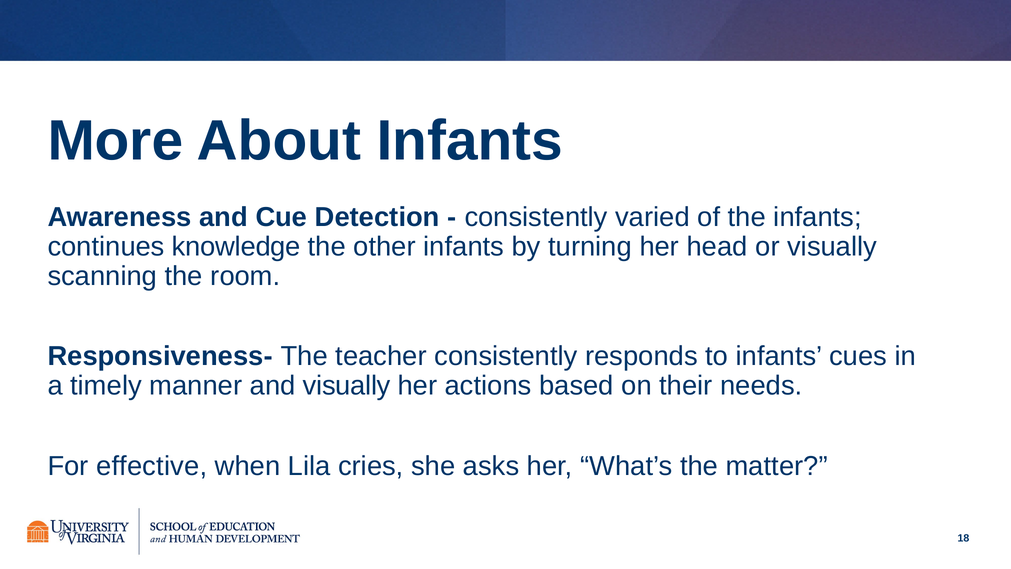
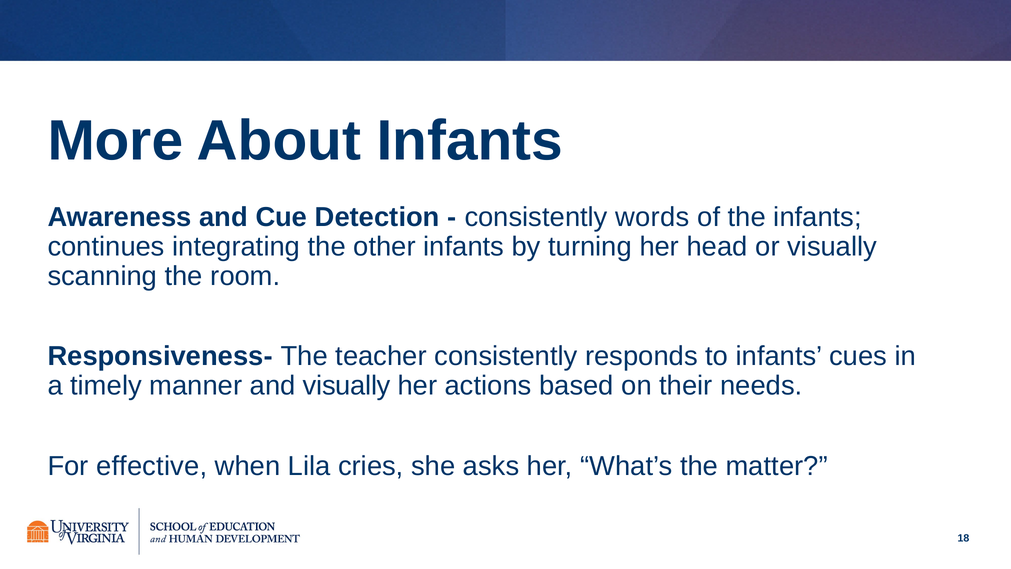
varied: varied -> words
knowledge: knowledge -> integrating
